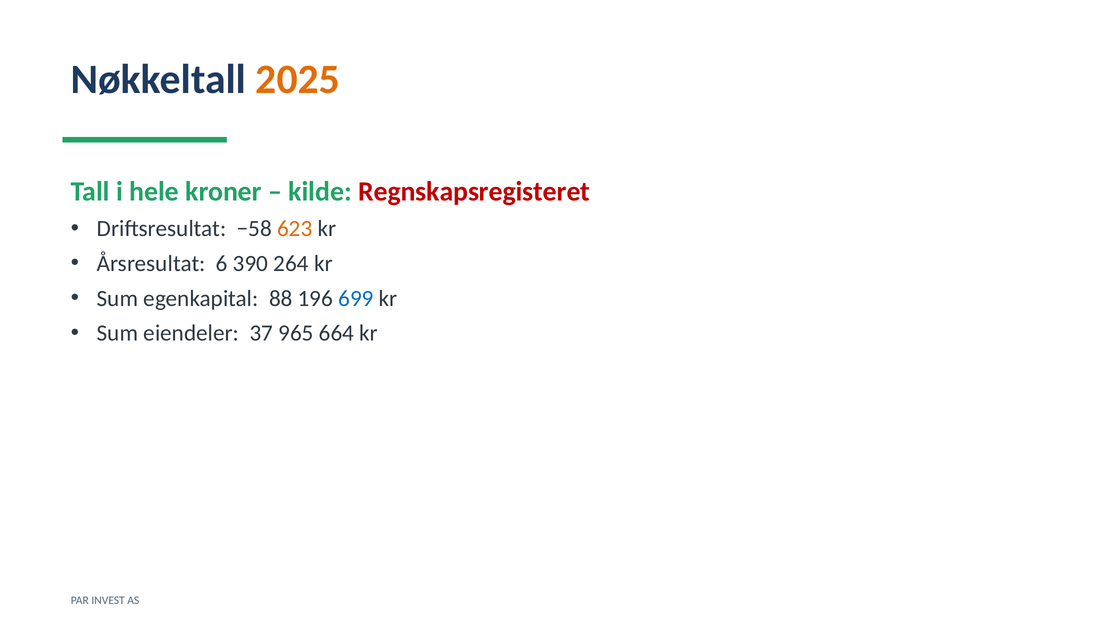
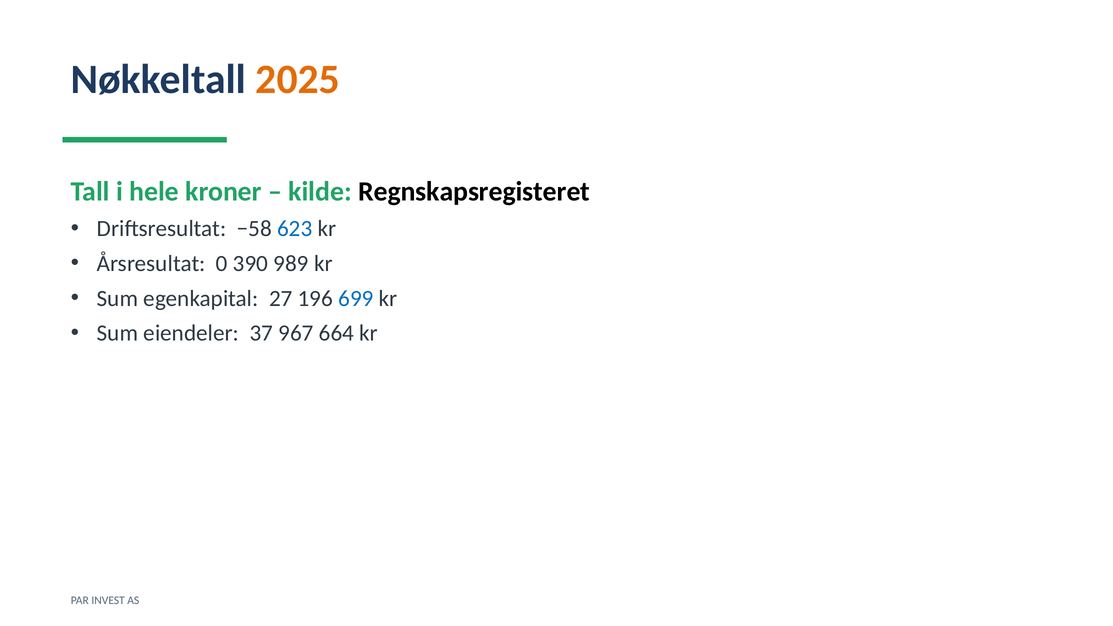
Regnskapsregisteret colour: red -> black
623 colour: orange -> blue
6: 6 -> 0
264: 264 -> 989
88: 88 -> 27
965: 965 -> 967
